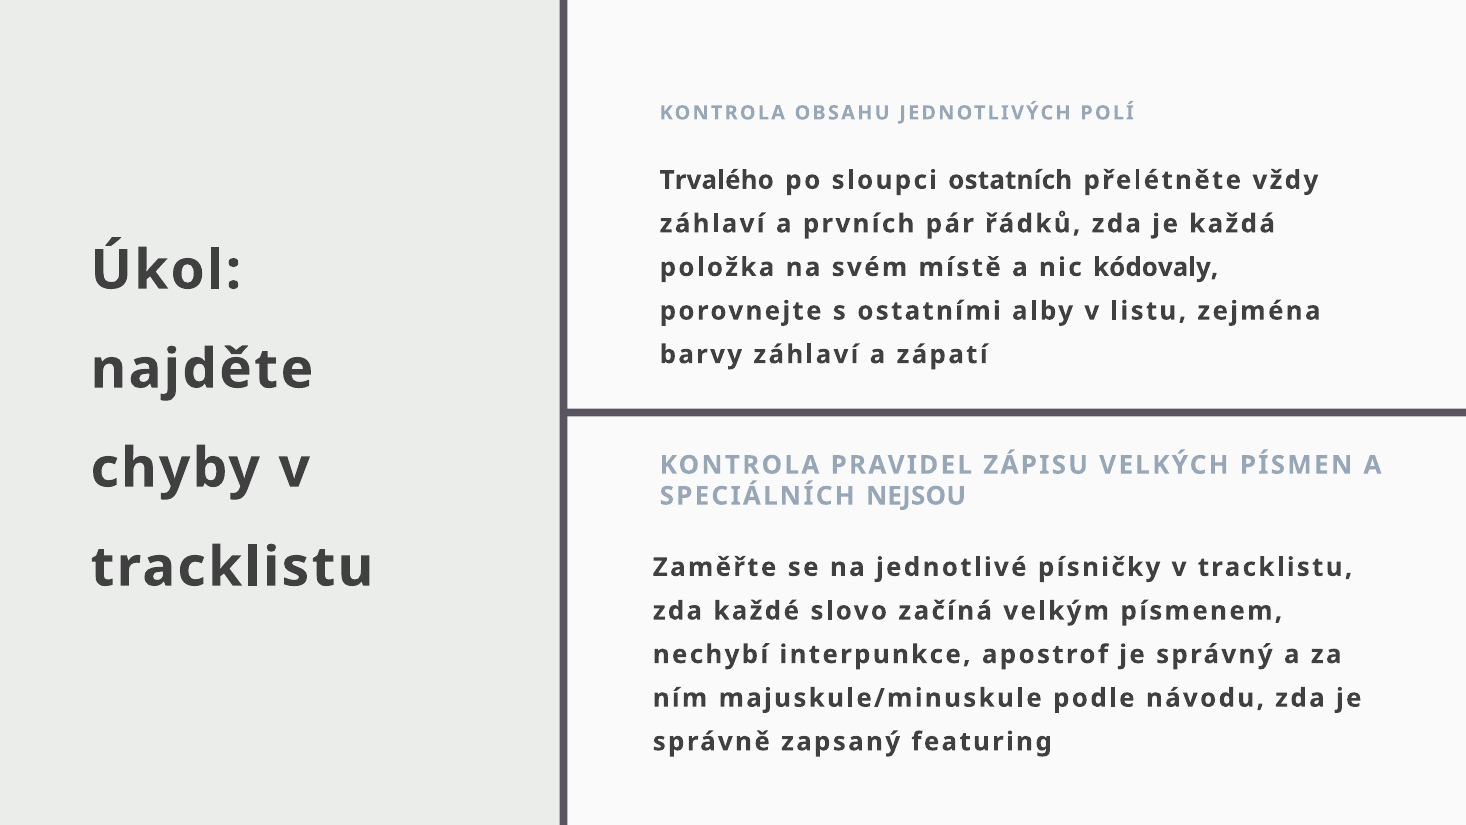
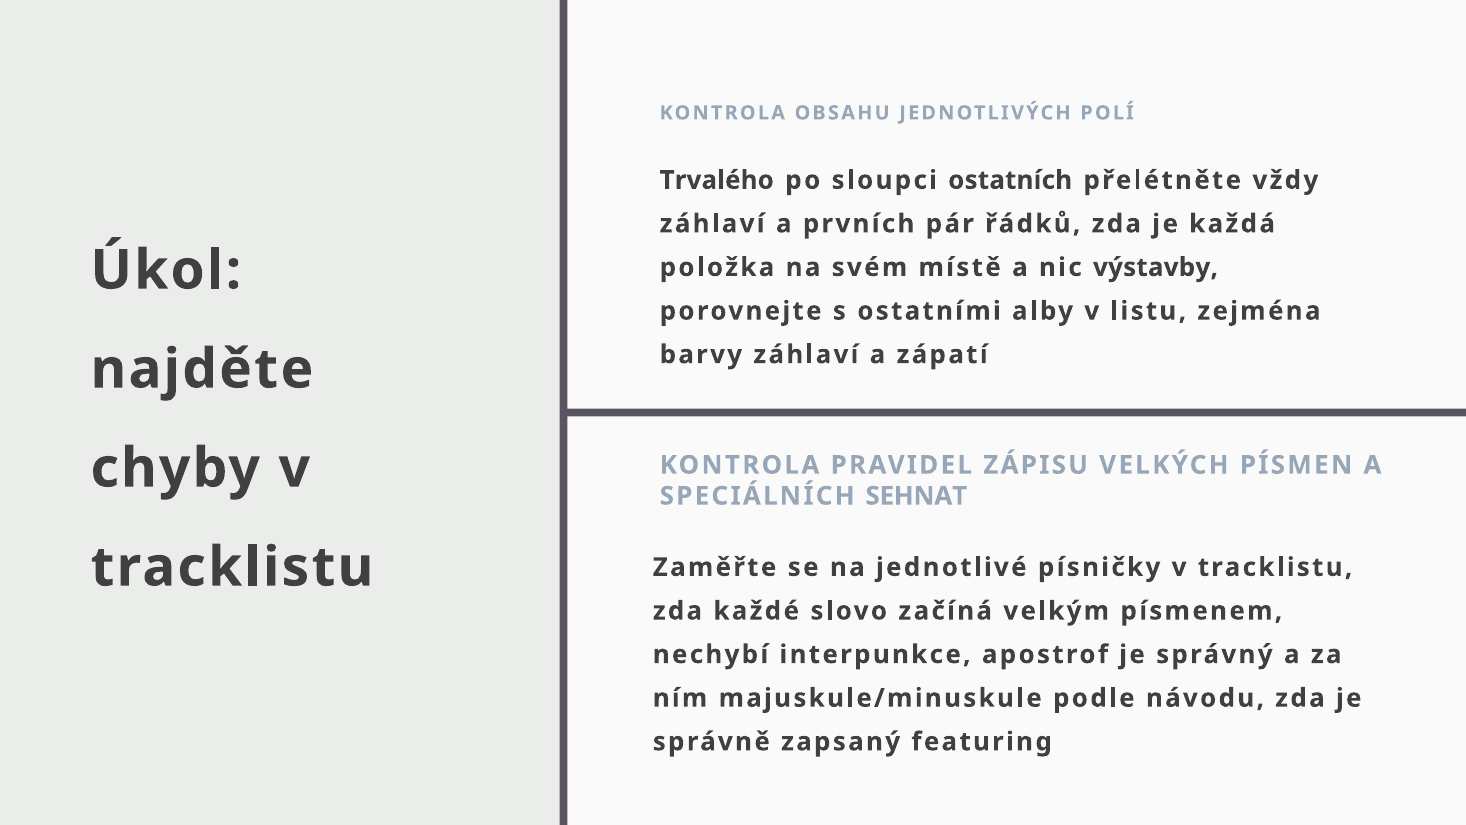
kódovaly: kódovaly -> výstavby
NEJSOU: NEJSOU -> SEHNAT
